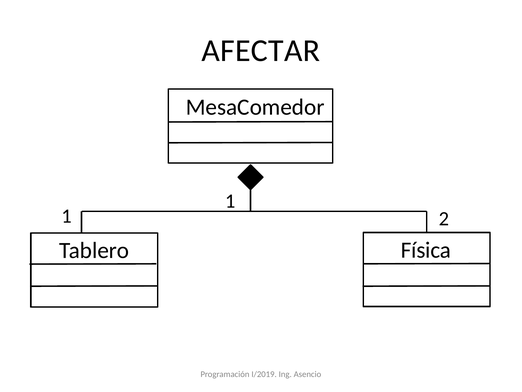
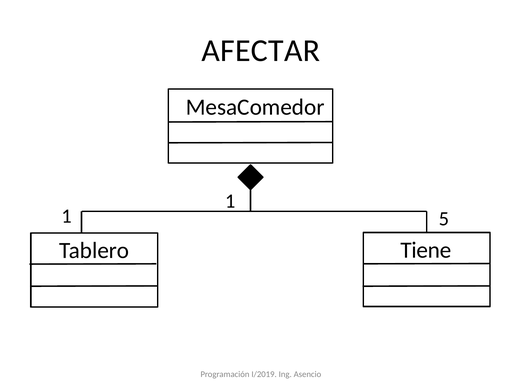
2: 2 -> 5
Física: Física -> Tiene
